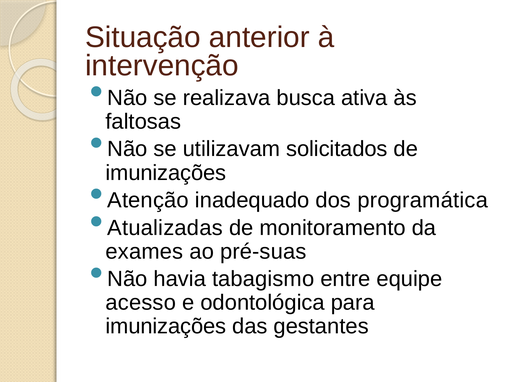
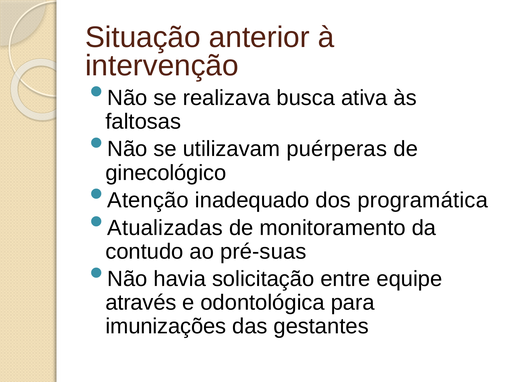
solicitados: solicitados -> puérperas
imunizações at (166, 173): imunizações -> ginecológico
exames: exames -> contudo
tabagismo: tabagismo -> solicitação
acesso: acesso -> através
